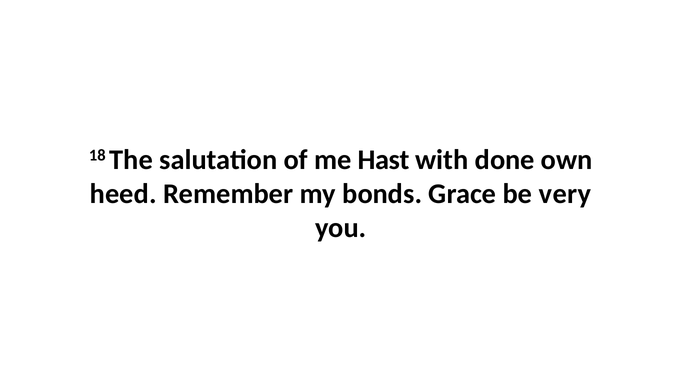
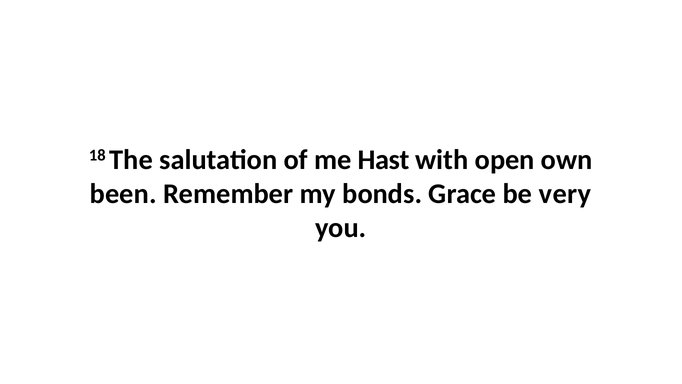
done: done -> open
heed: heed -> been
